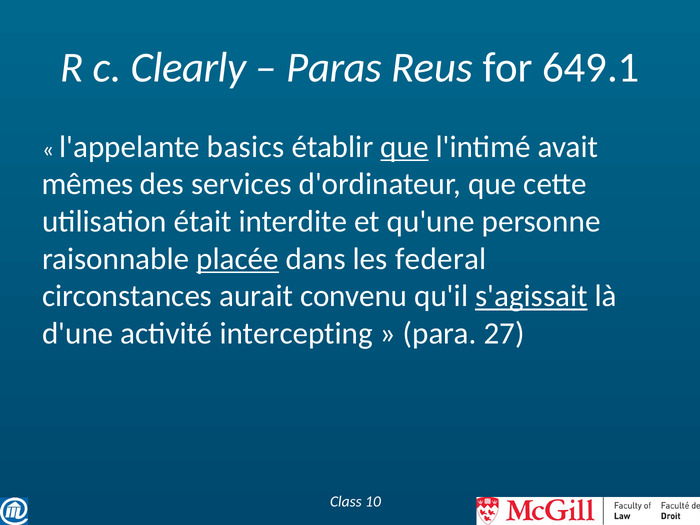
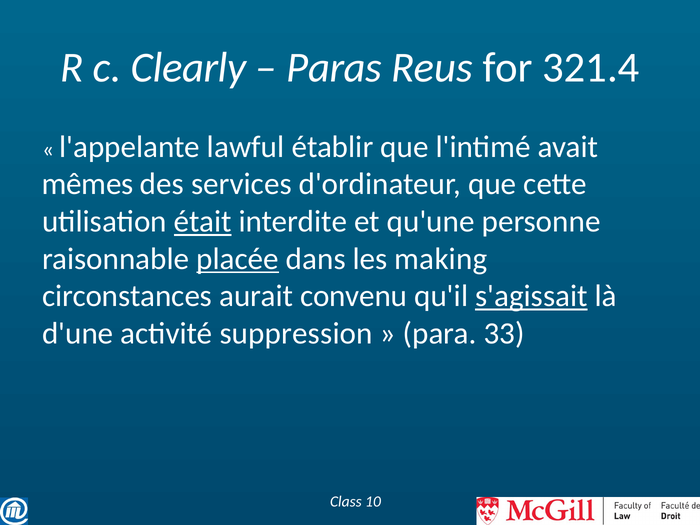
649.1: 649.1 -> 321.4
basics: basics -> lawful
que at (405, 147) underline: present -> none
était underline: none -> present
federal: federal -> making
intercepting: intercepting -> suppression
27: 27 -> 33
